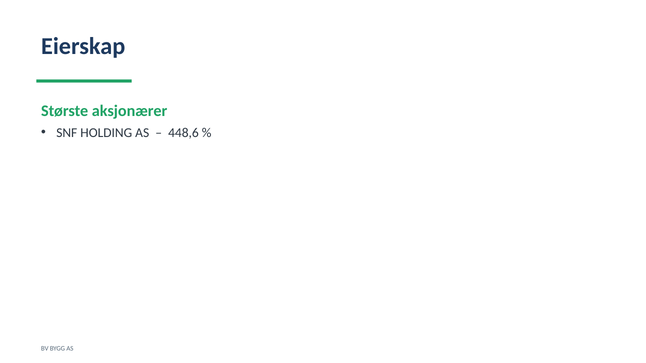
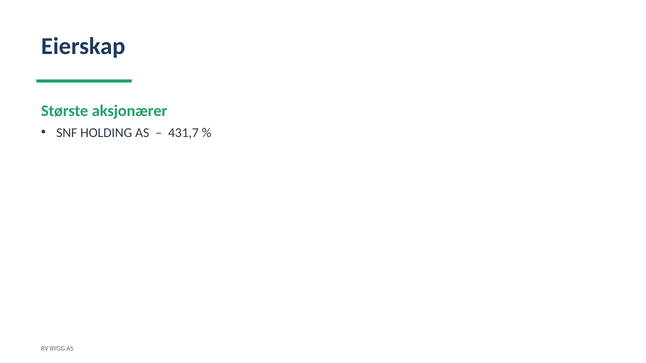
448,6: 448,6 -> 431,7
